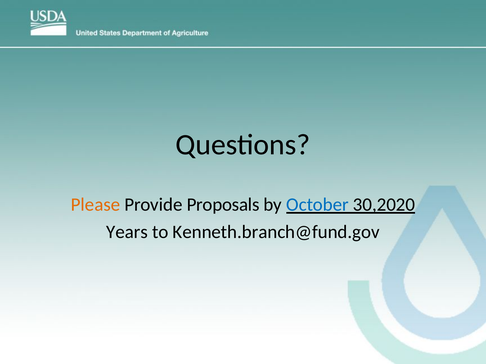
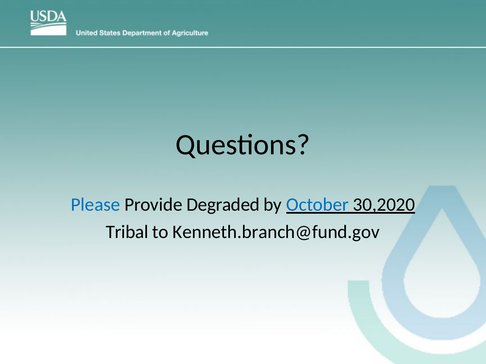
Please colour: orange -> blue
Proposals: Proposals -> Degraded
Years: Years -> Tribal
